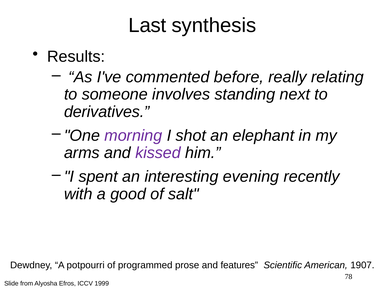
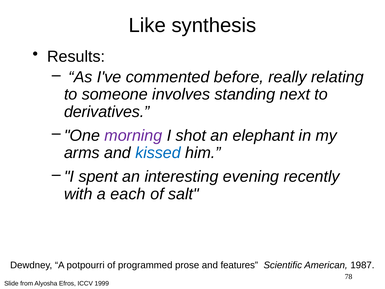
Last: Last -> Like
kissed colour: purple -> blue
good: good -> each
1907: 1907 -> 1987
